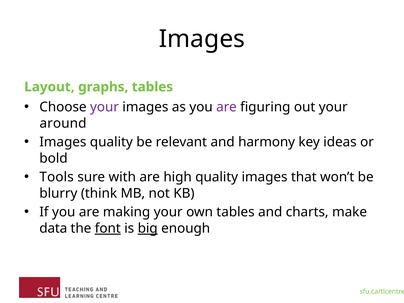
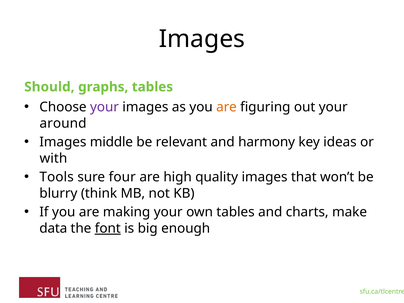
Layout: Layout -> Should
are at (226, 107) colour: purple -> orange
Images quality: quality -> middle
bold: bold -> with
with: with -> four
big underline: present -> none
